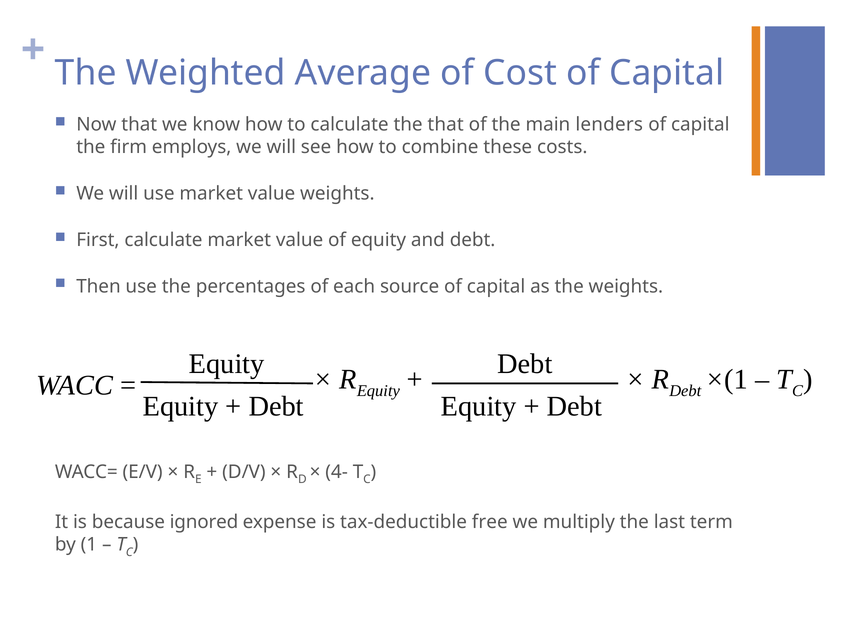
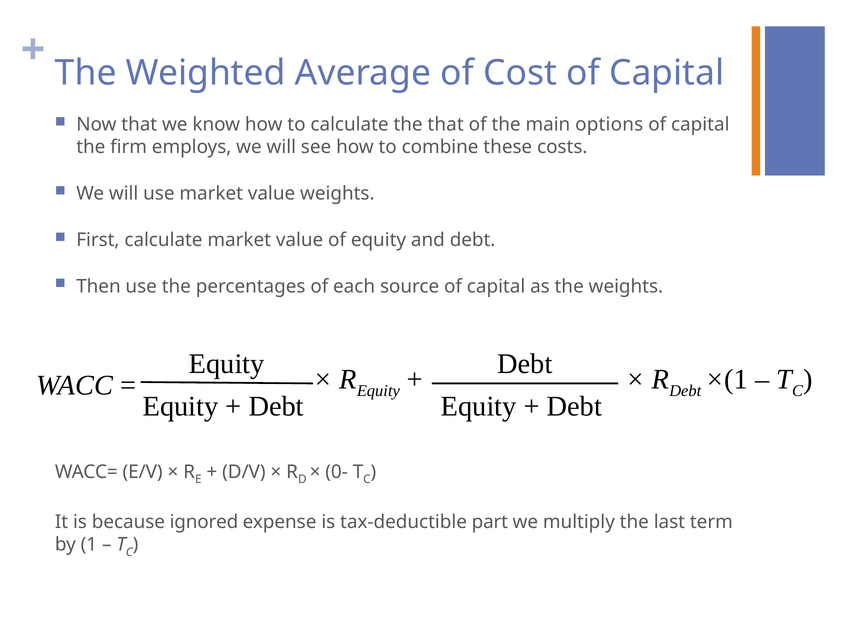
lenders: lenders -> options
4-: 4- -> 0-
free: free -> part
